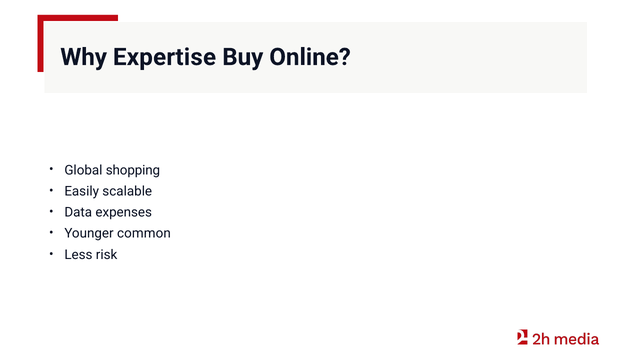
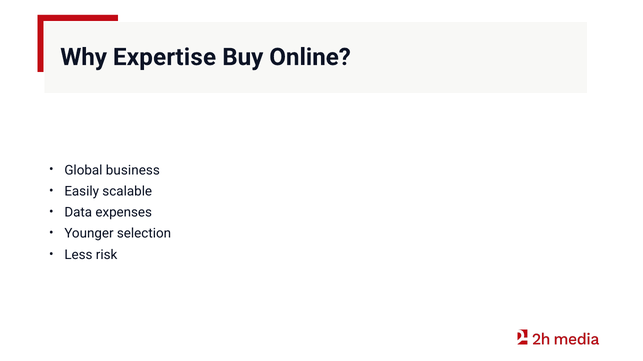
shopping: shopping -> business
common: common -> selection
